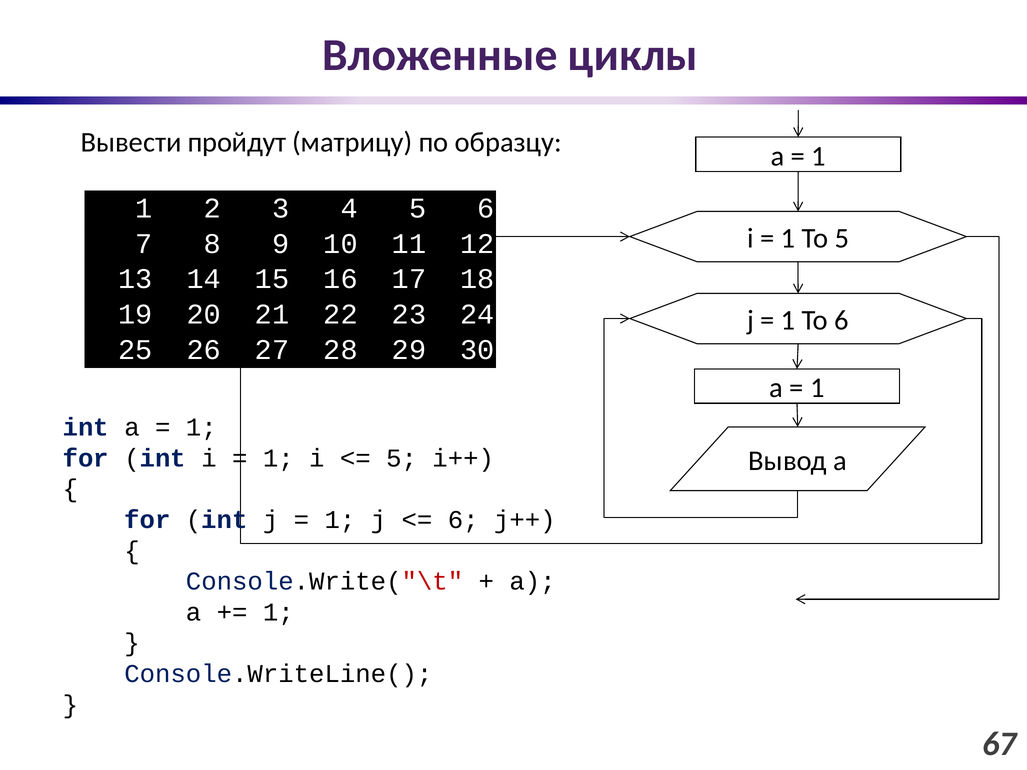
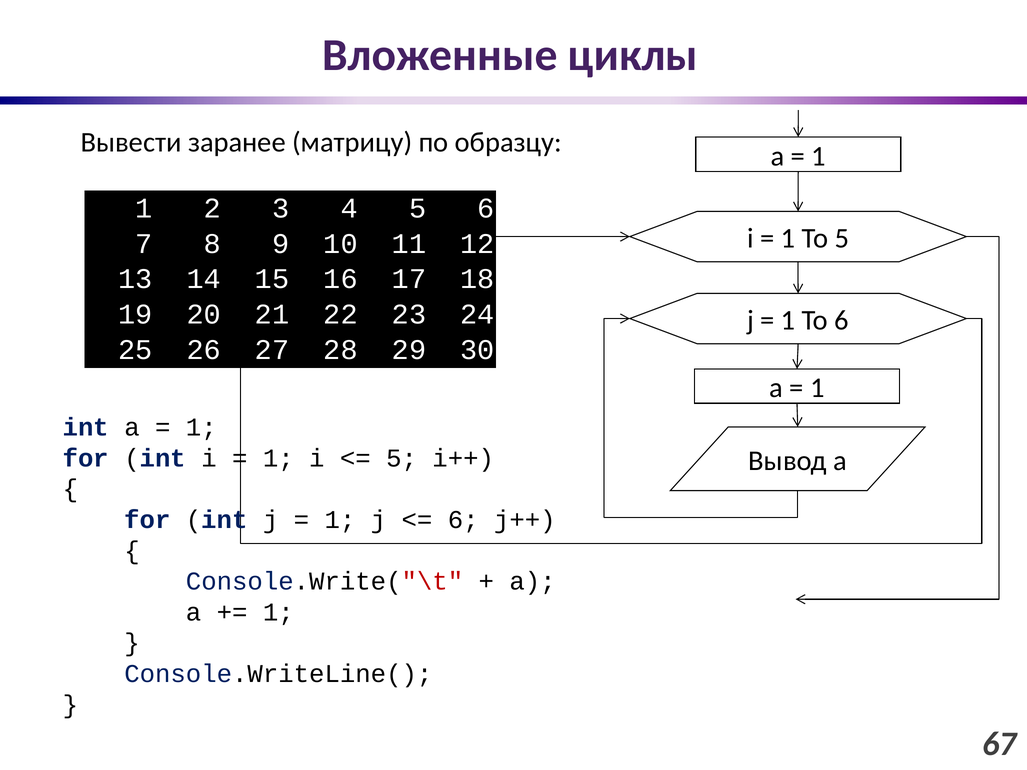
пройдут: пройдут -> заранее
